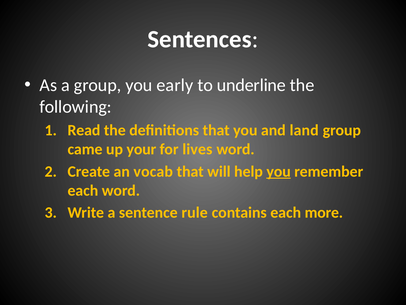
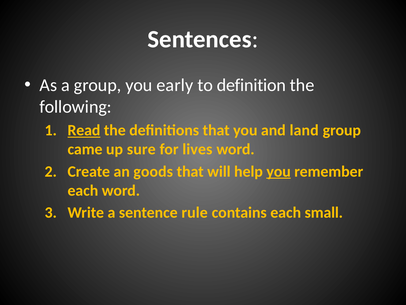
underline: underline -> definition
Read underline: none -> present
your: your -> sure
vocab: vocab -> goods
more: more -> small
